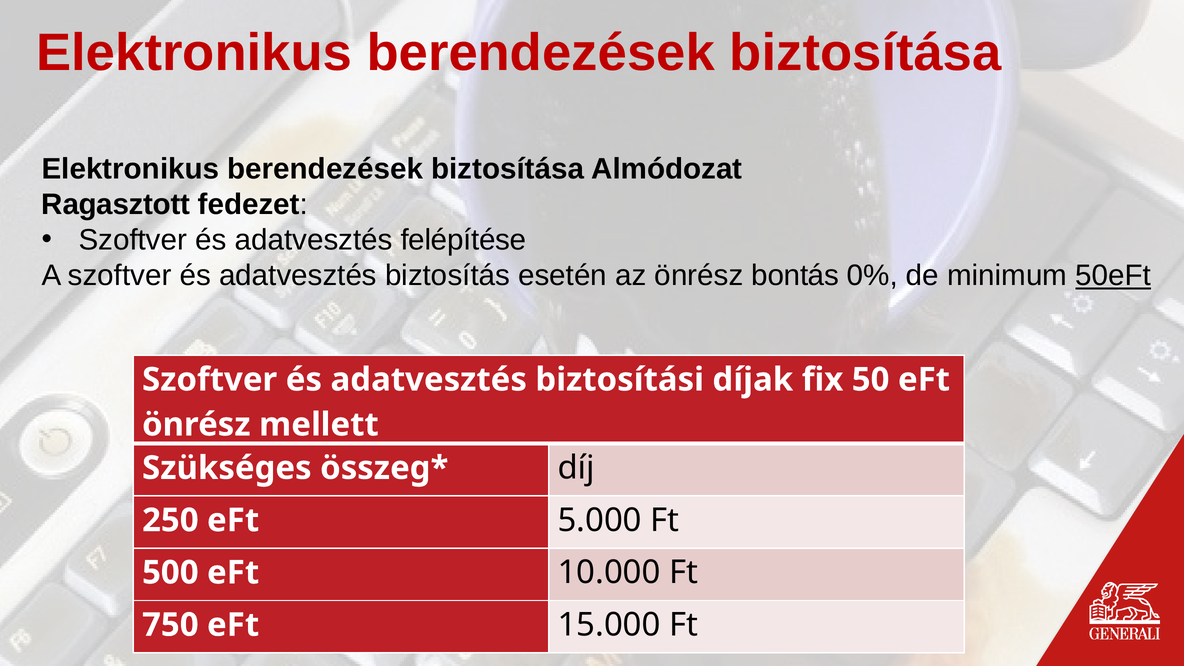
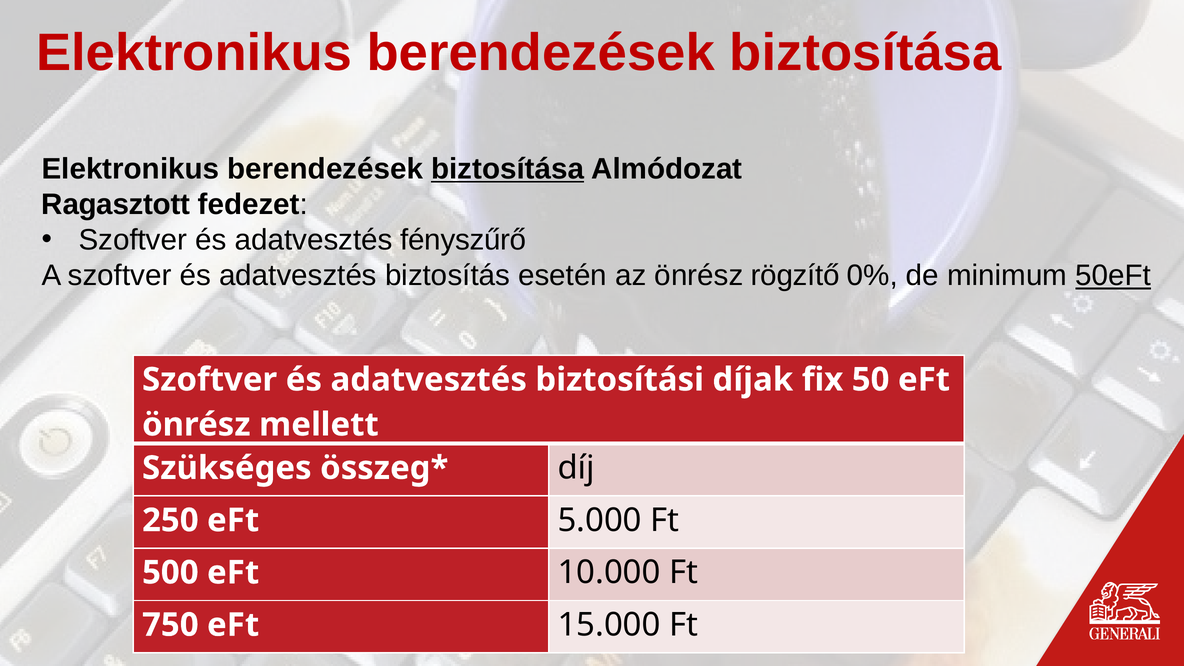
biztosítása at (508, 169) underline: none -> present
felépítése: felépítése -> fényszűrő
bontás: bontás -> rögzítő
